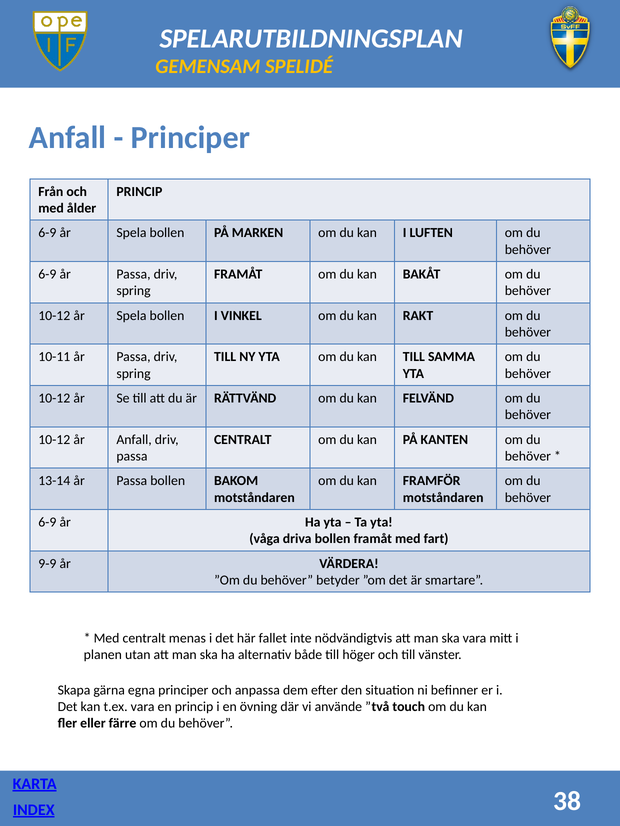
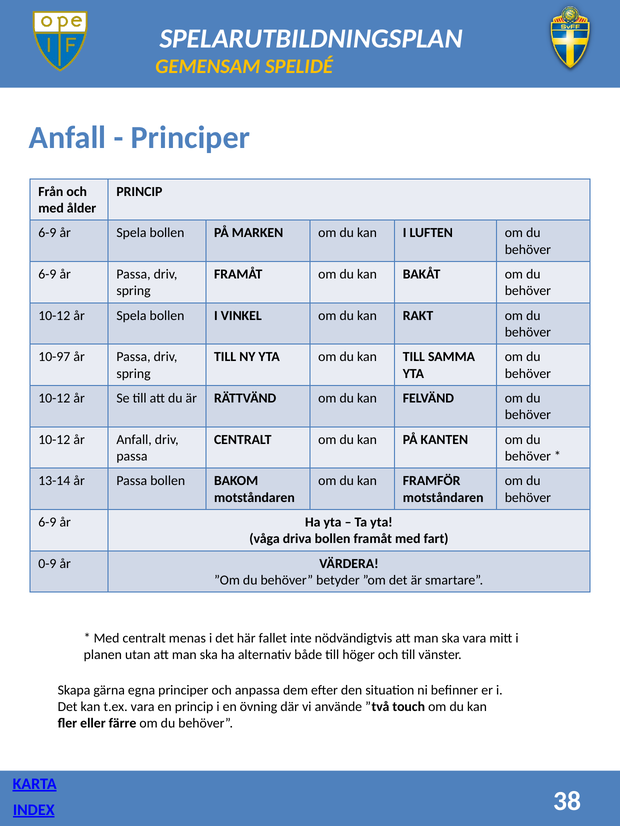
10-11: 10-11 -> 10-97
9-9: 9-9 -> 0-9
